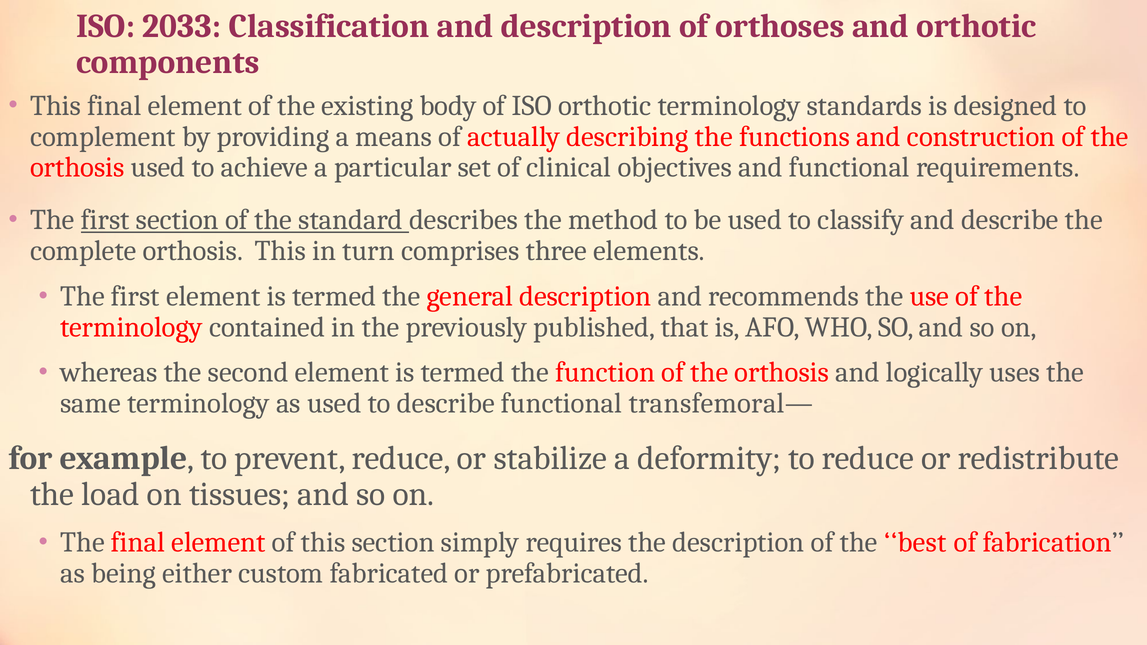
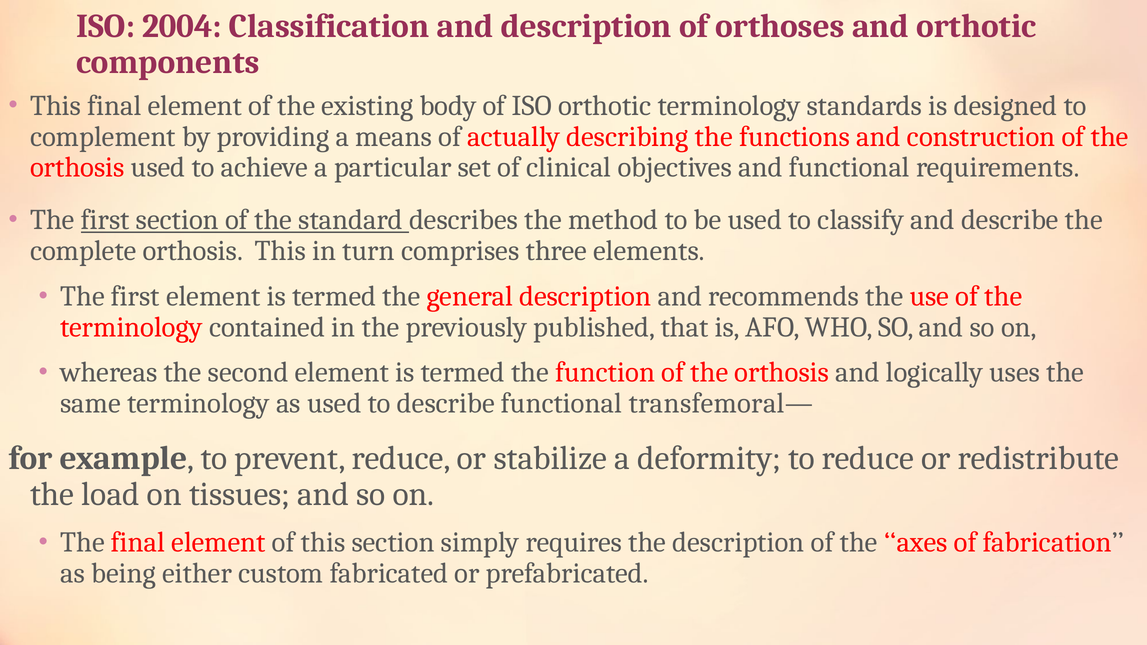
2033: 2033 -> 2004
best: best -> axes
